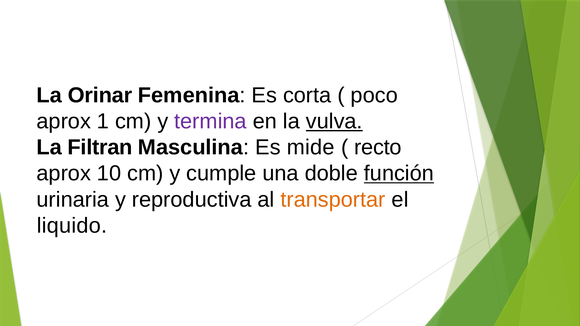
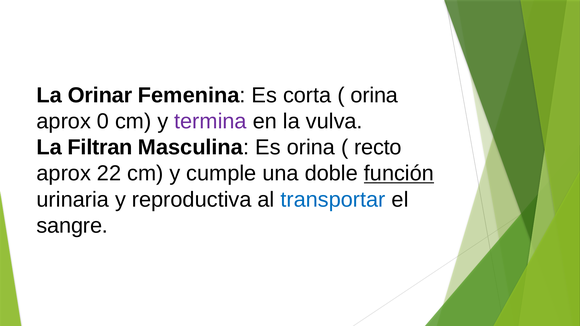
poco at (374, 95): poco -> orina
1: 1 -> 0
vulva underline: present -> none
Es mide: mide -> orina
10: 10 -> 22
transportar colour: orange -> blue
liquido: liquido -> sangre
